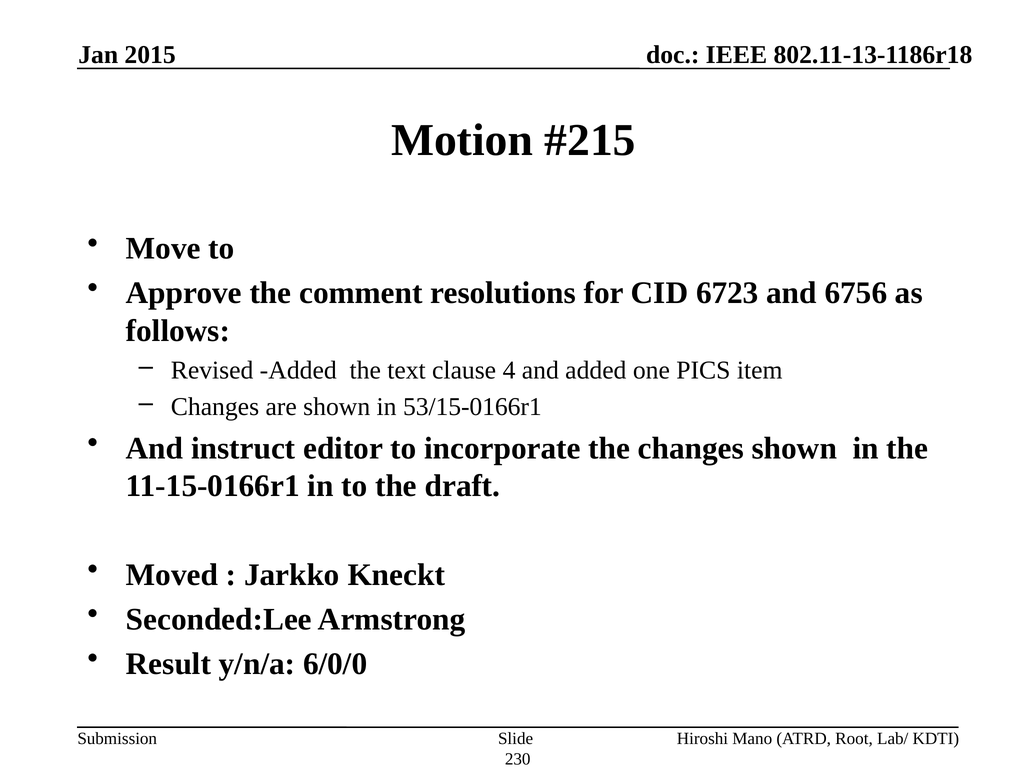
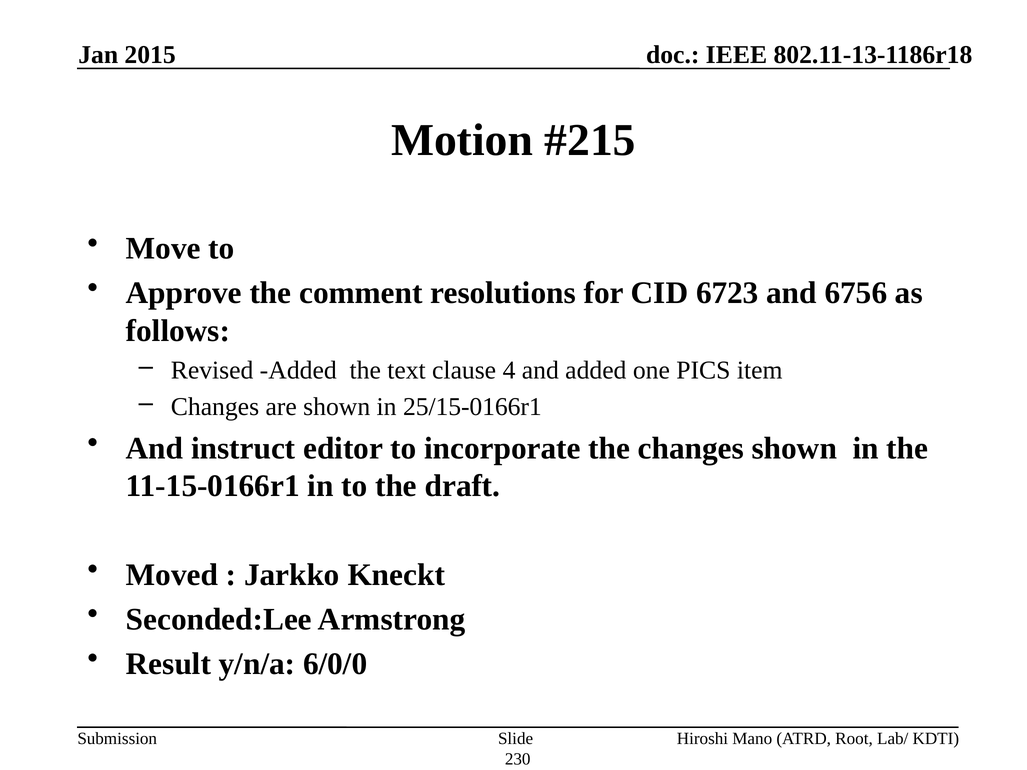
53/15-0166r1: 53/15-0166r1 -> 25/15-0166r1
